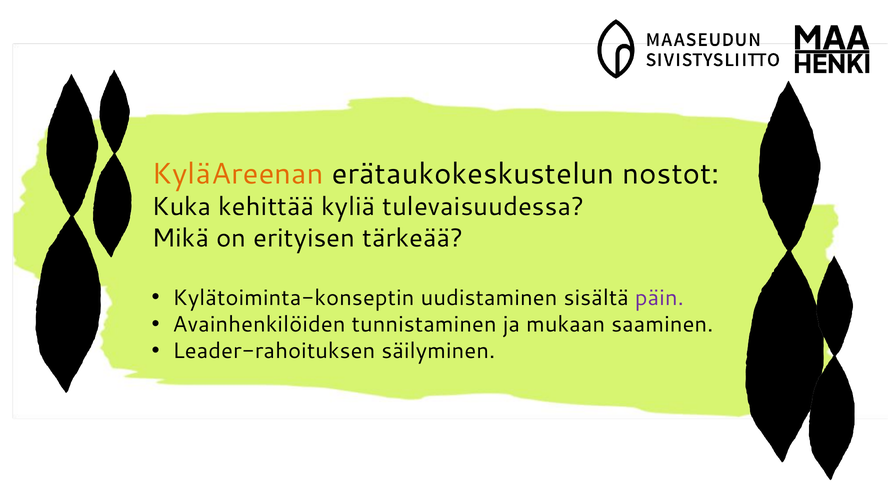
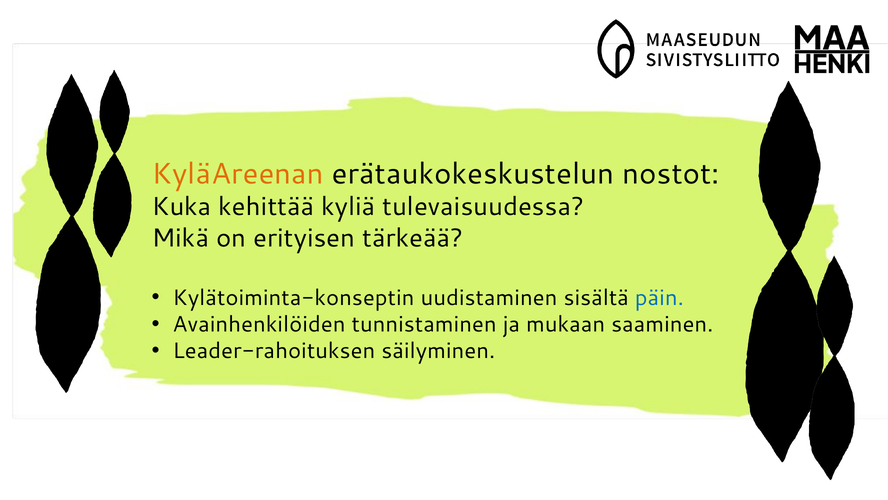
päin colour: purple -> blue
